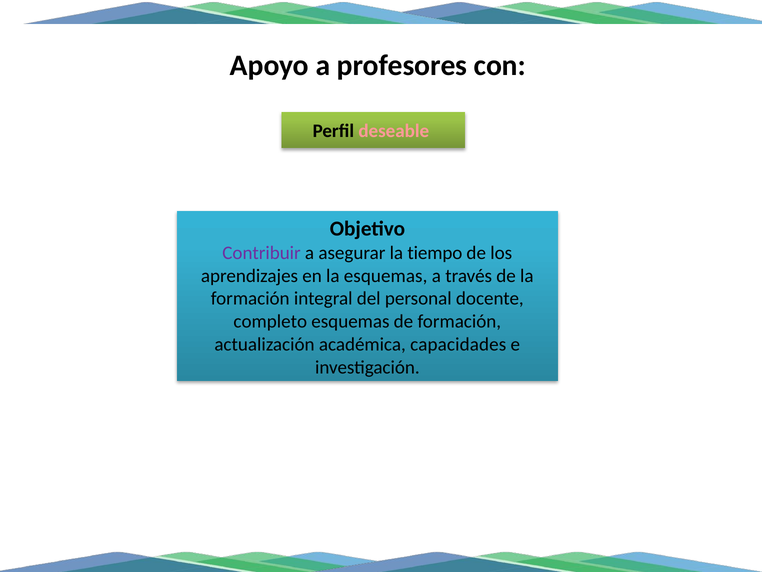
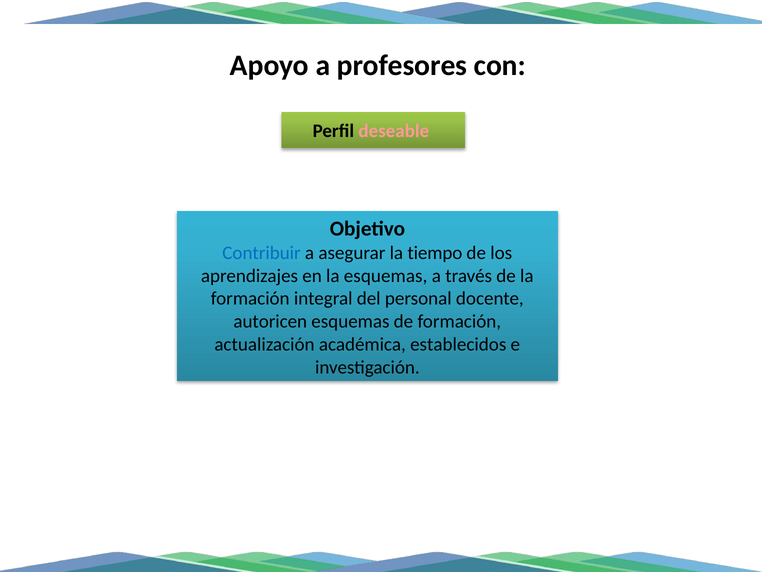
Contribuir colour: purple -> blue
completo: completo -> autoricen
capacidades: capacidades -> establecidos
